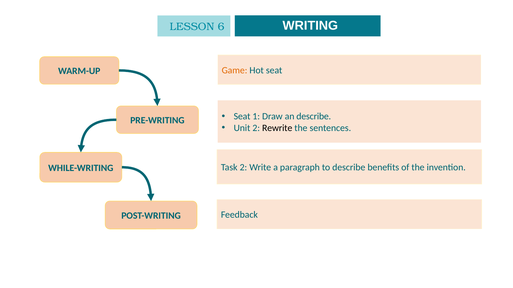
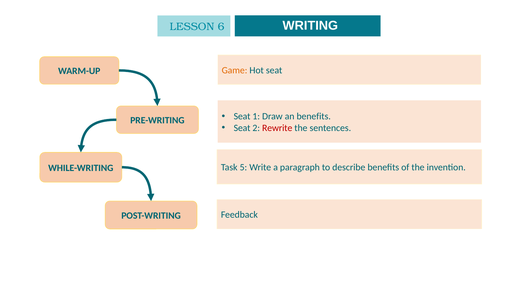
an describe: describe -> benefits
Unit at (242, 128): Unit -> Seat
Rewrite colour: black -> red
Task 2: 2 -> 5
